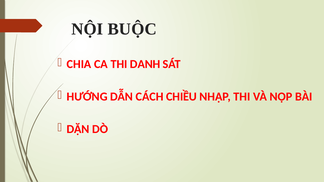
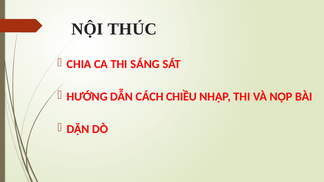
BUỘC: BUỘC -> THÚC
DANH: DANH -> SÁNG
